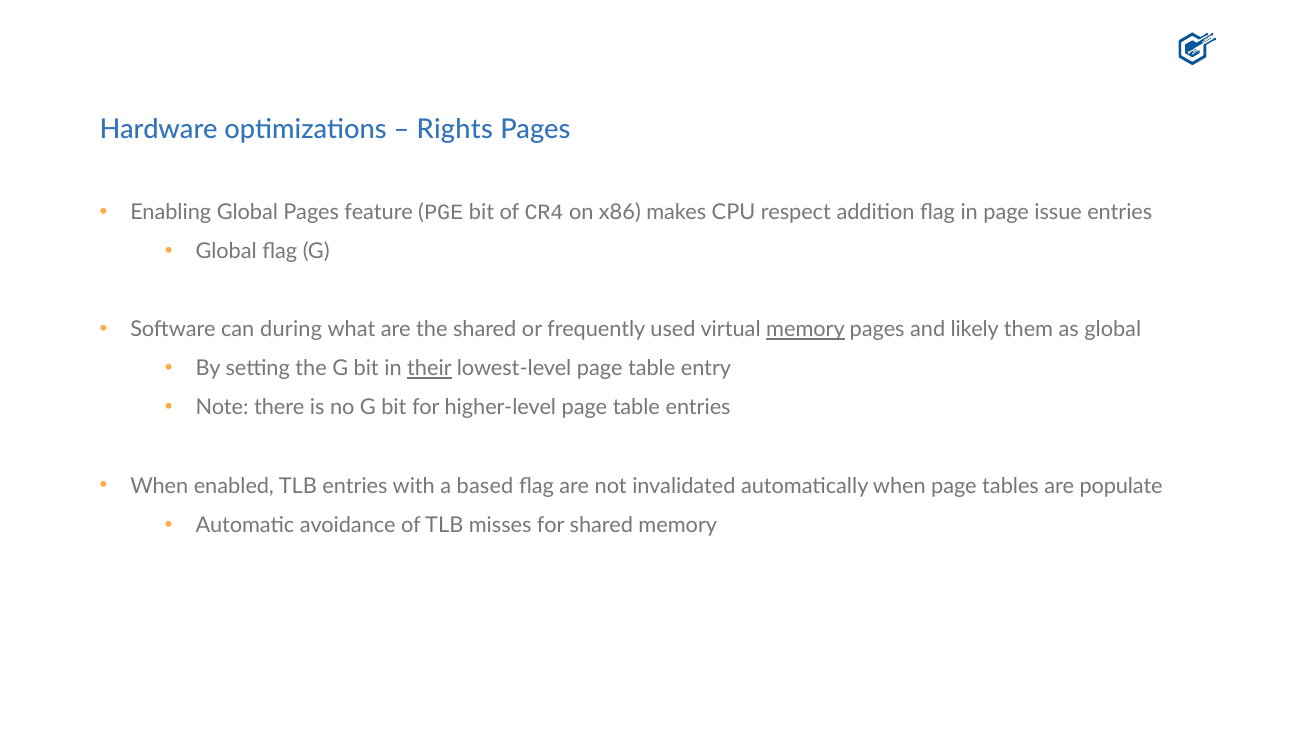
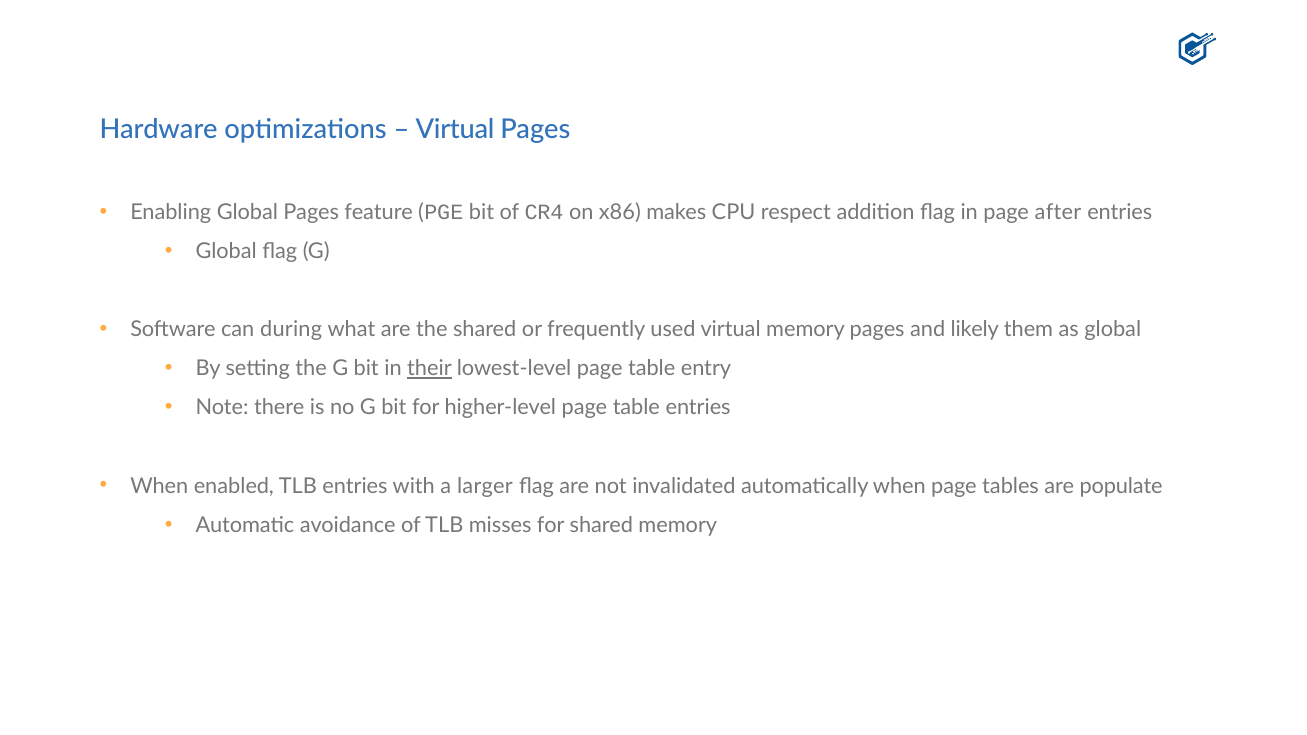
Rights at (455, 130): Rights -> Virtual
issue: issue -> after
memory at (805, 330) underline: present -> none
based: based -> larger
